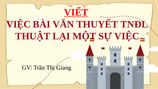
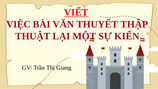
TNĐL: TNĐL -> THẬP
SỰ VIỆC: VIỆC -> KIẾN
